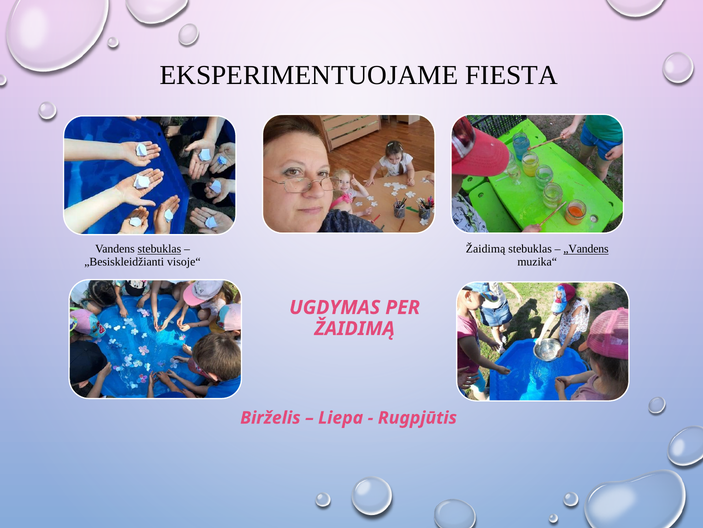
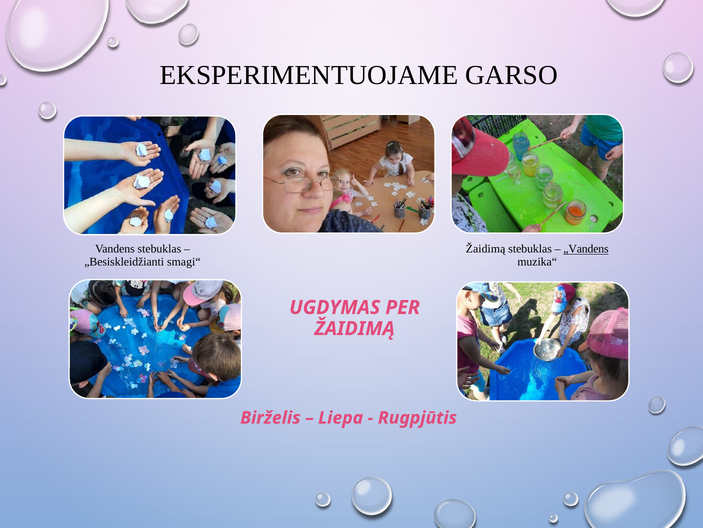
FIESTA: FIESTA -> GARSO
stebuklas at (159, 249) underline: present -> none
visoje“: visoje“ -> smagi“
